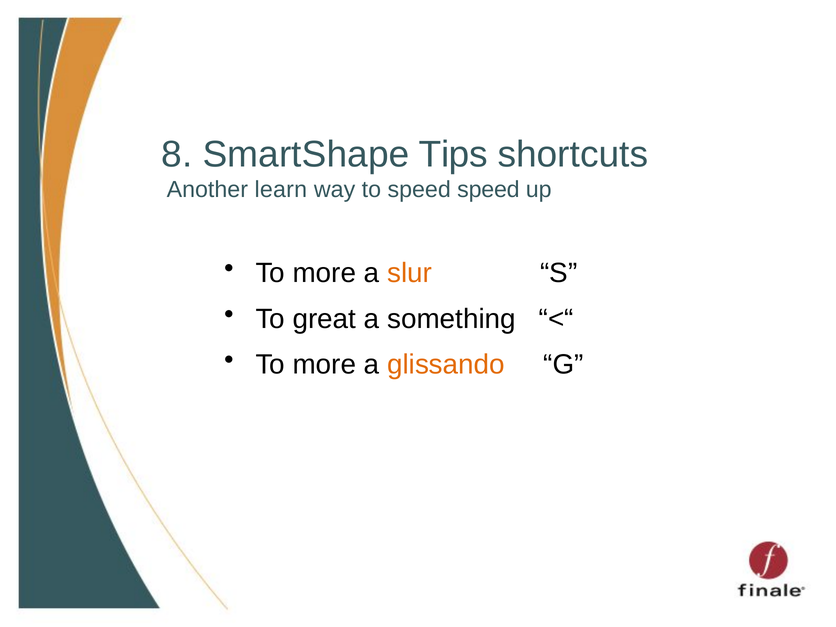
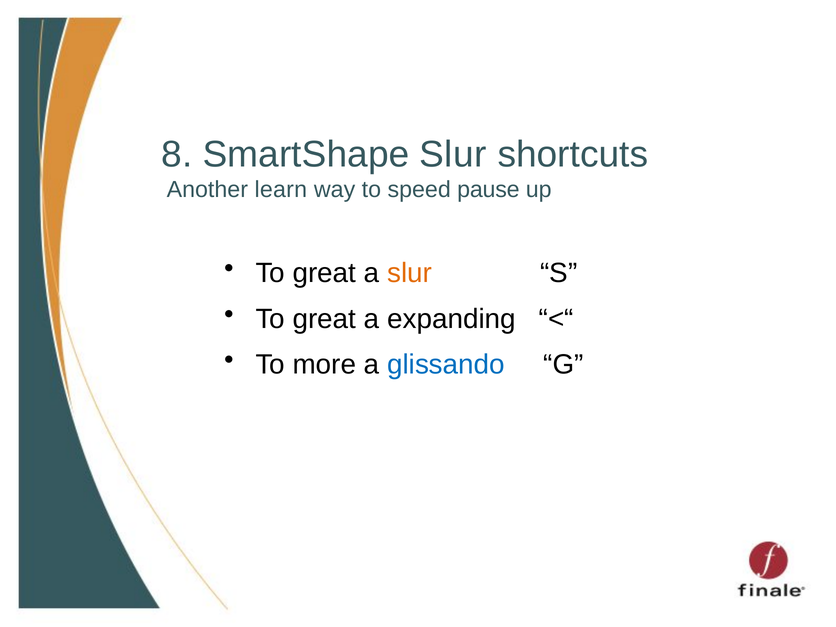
SmartShape Tips: Tips -> Slur
speed speed: speed -> pause
more at (324, 273): more -> great
something: something -> expanding
glissando colour: orange -> blue
